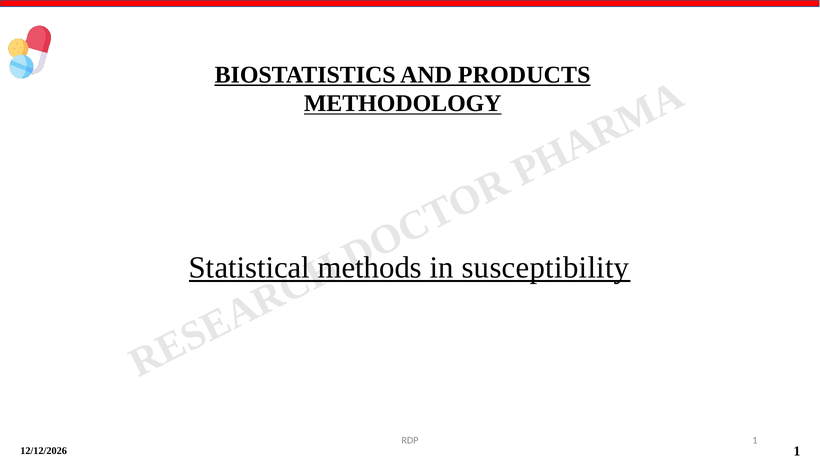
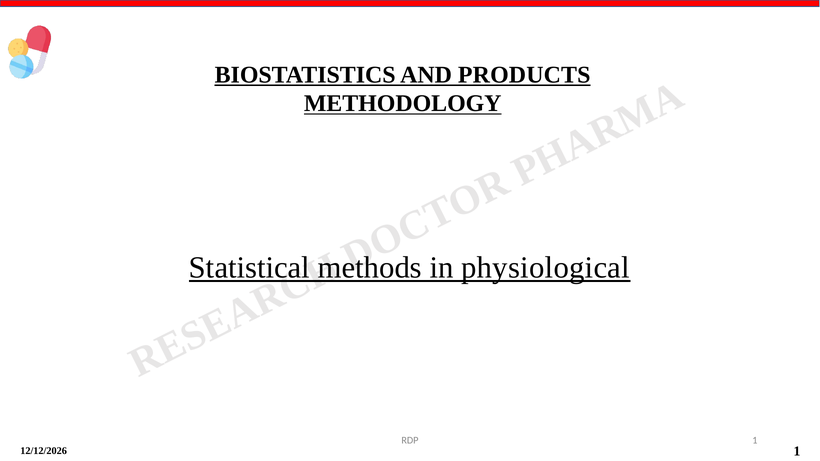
susceptibility: susceptibility -> physiological
